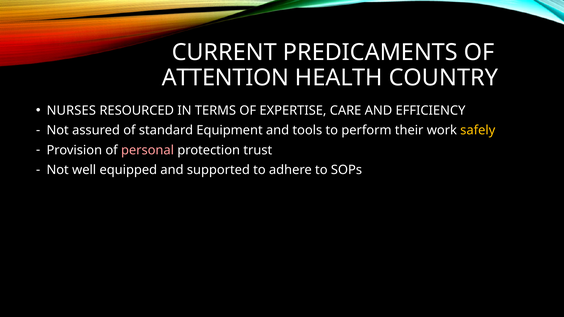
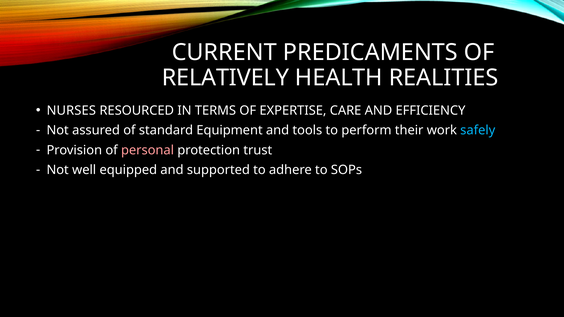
ATTENTION: ATTENTION -> RELATIVELY
COUNTRY: COUNTRY -> REALITIES
safely colour: yellow -> light blue
